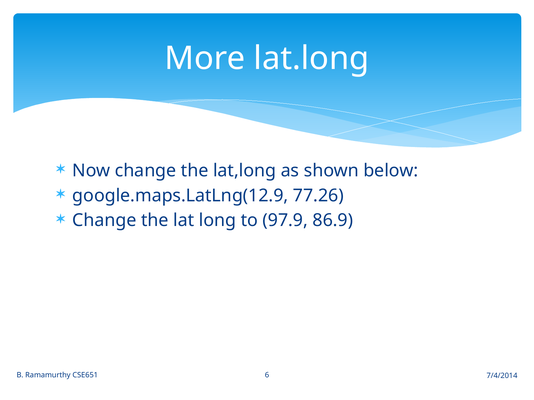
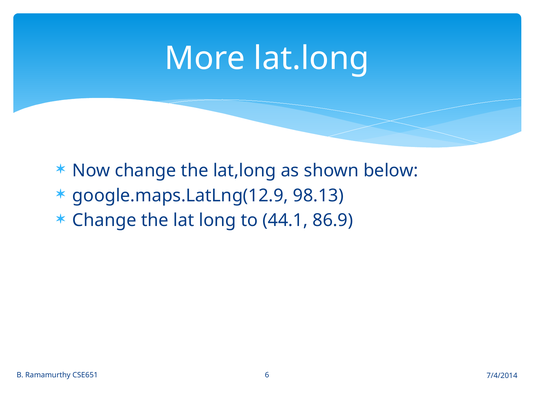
77.26: 77.26 -> 98.13
97.9: 97.9 -> 44.1
